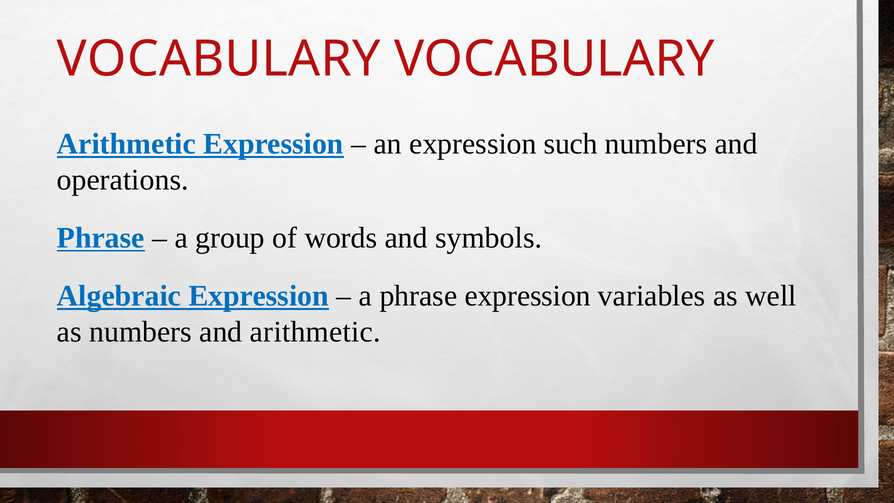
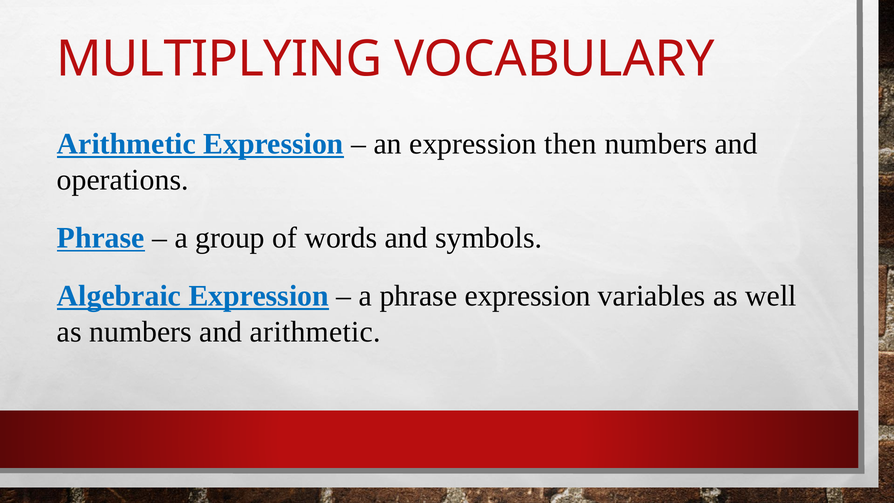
VOCABULARY at (219, 59): VOCABULARY -> MULTIPLYING
such: such -> then
